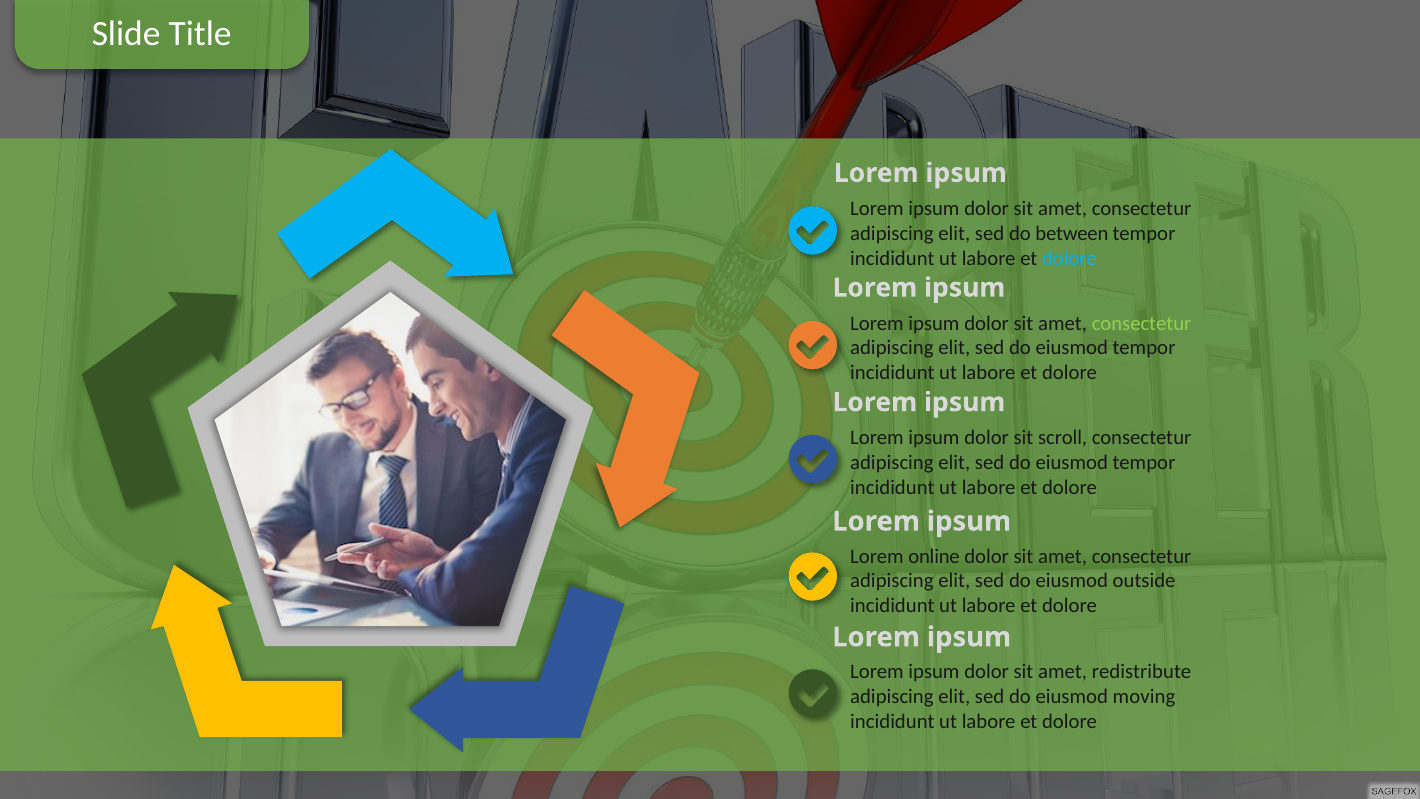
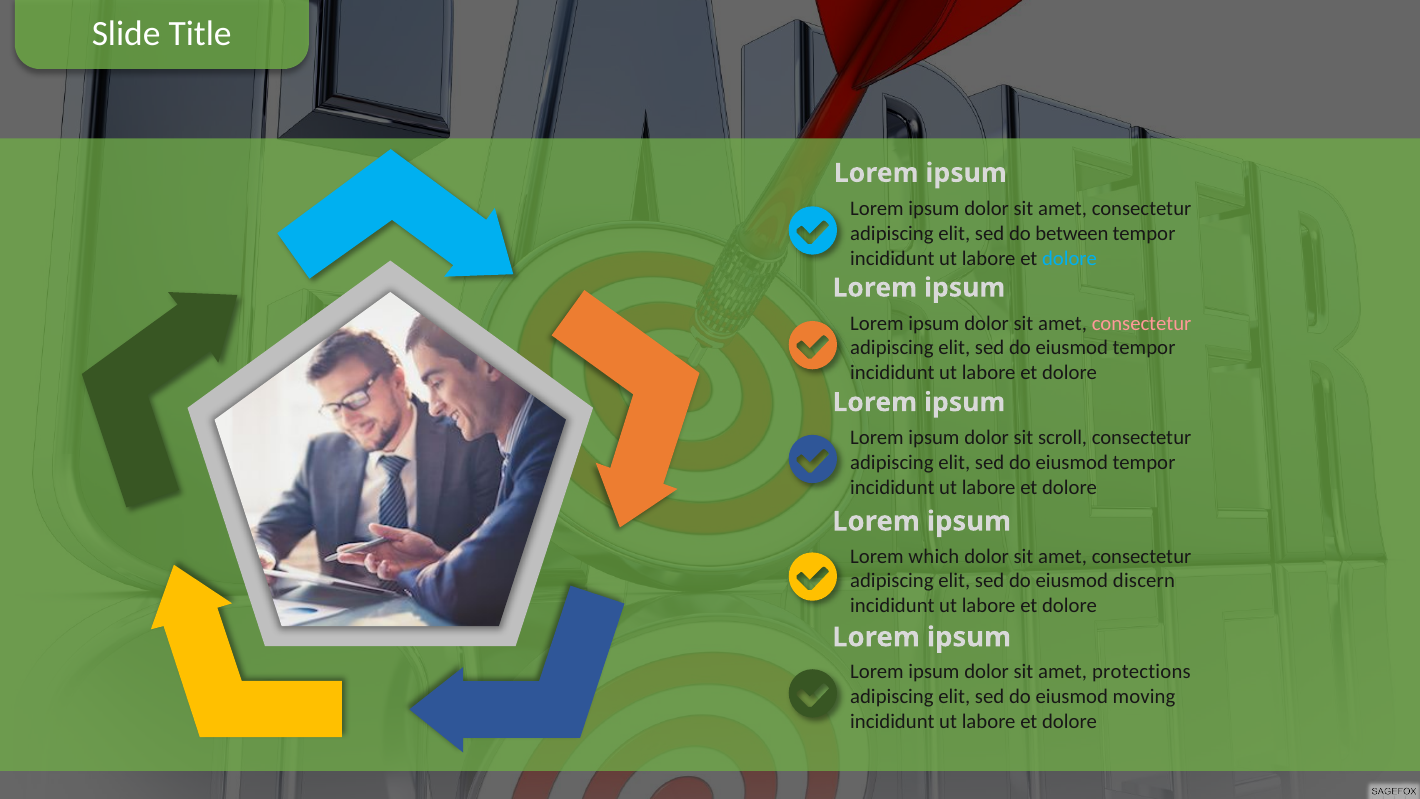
consectetur at (1142, 323) colour: light green -> pink
online: online -> which
outside: outside -> discern
redistribute: redistribute -> protections
